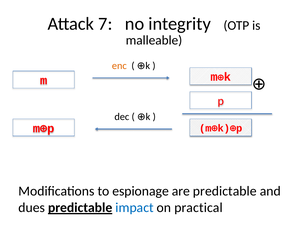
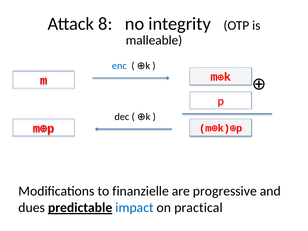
7: 7 -> 8
enc colour: orange -> blue
espionage: espionage -> finanzielle
are predictable: predictable -> progressive
